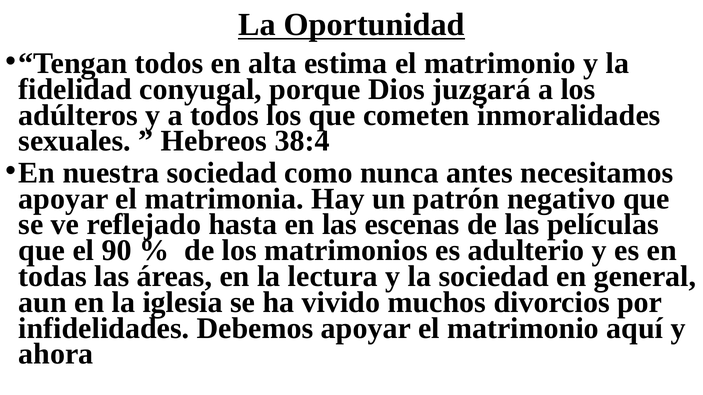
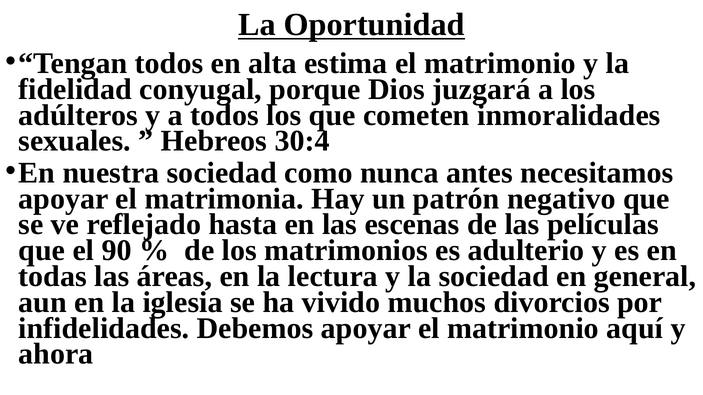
38:4: 38:4 -> 30:4
